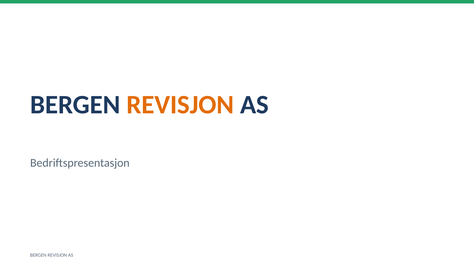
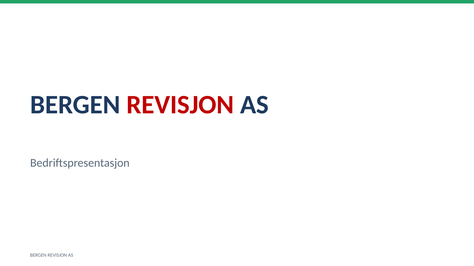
REVISJON at (180, 105) colour: orange -> red
